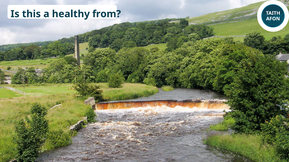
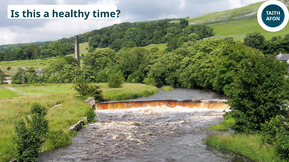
from: from -> time
